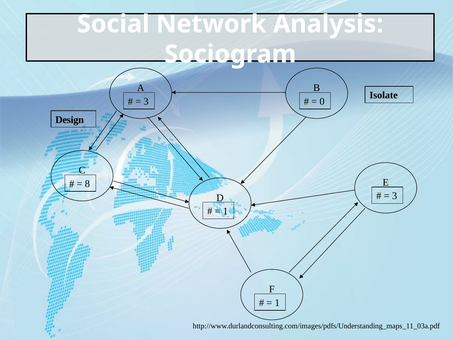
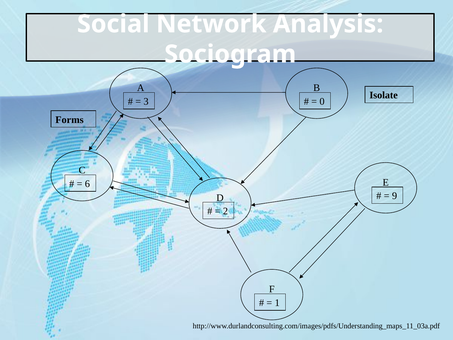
Design: Design -> Forms
8: 8 -> 6
3 at (395, 196): 3 -> 9
1 at (225, 211): 1 -> 2
